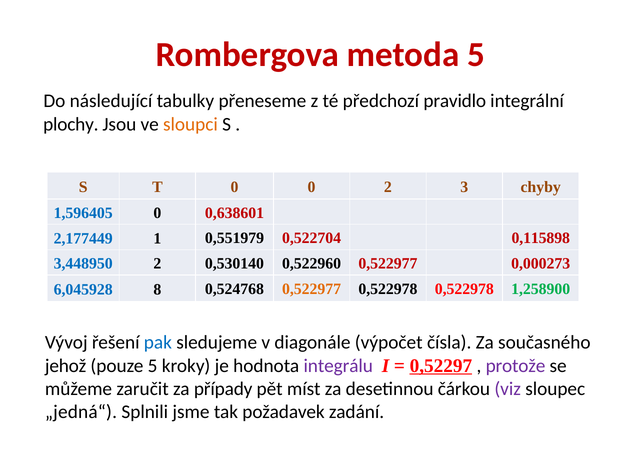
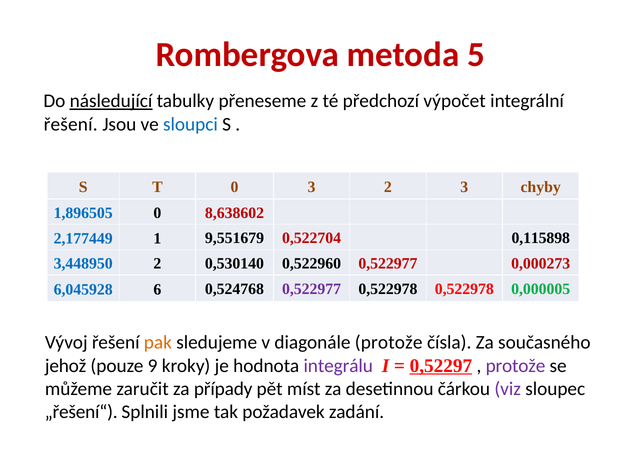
následující underline: none -> present
pravidlo: pravidlo -> výpočet
plochy at (71, 124): plochy -> řešení
sloupci colour: orange -> blue
0 0: 0 -> 3
1,596405: 1,596405 -> 1,896505
0,638601: 0,638601 -> 8,638602
0,551979: 0,551979 -> 9,551679
0,115898 colour: red -> black
8: 8 -> 6
0,522977 at (312, 288) colour: orange -> purple
1,258900: 1,258900 -> 0,000005
pak colour: blue -> orange
diagonále výpočet: výpočet -> protože
pouze 5: 5 -> 9
„jedná“: „jedná“ -> „řešení“
